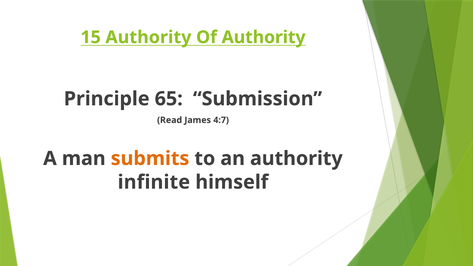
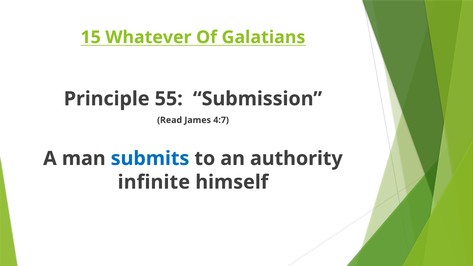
15 Authority: Authority -> Whatever
Of Authority: Authority -> Galatians
65: 65 -> 55
submits colour: orange -> blue
